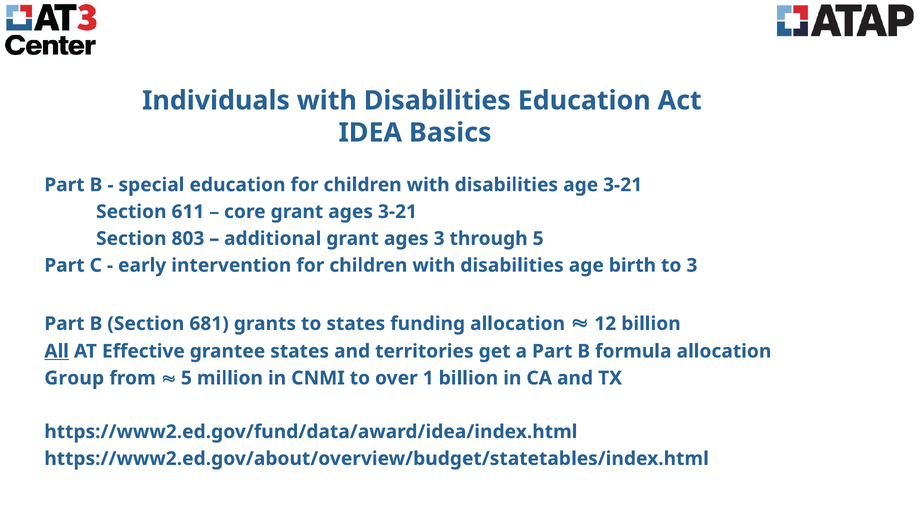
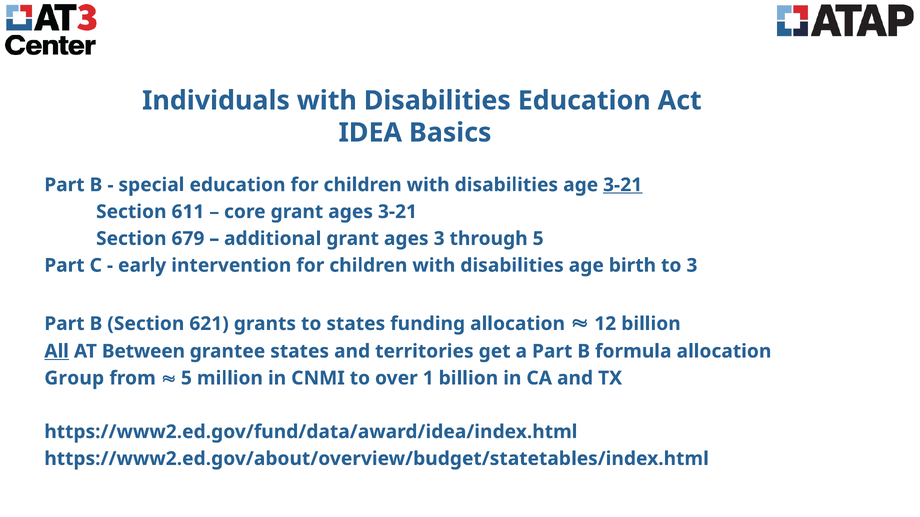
3-21 at (623, 185) underline: none -> present
803: 803 -> 679
681: 681 -> 621
Effective: Effective -> Between
